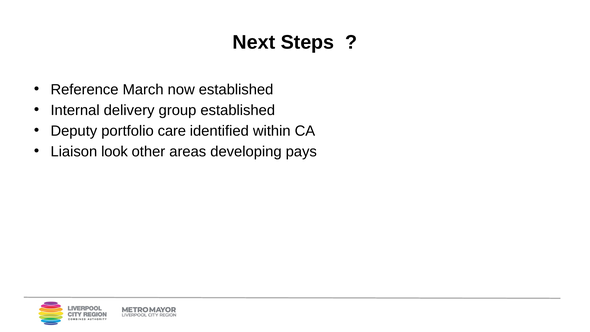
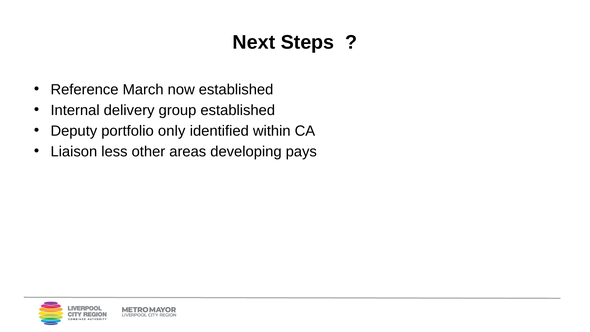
care: care -> only
look: look -> less
